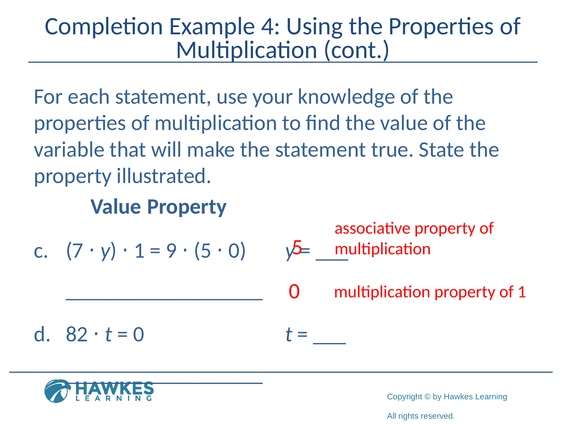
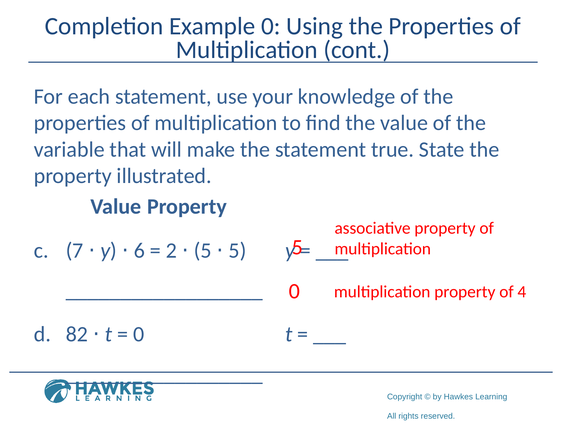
Example 4: 4 -> 0
1 at (139, 251): 1 -> 6
9: 9 -> 2
5 0: 0 -> 5
of 1: 1 -> 4
